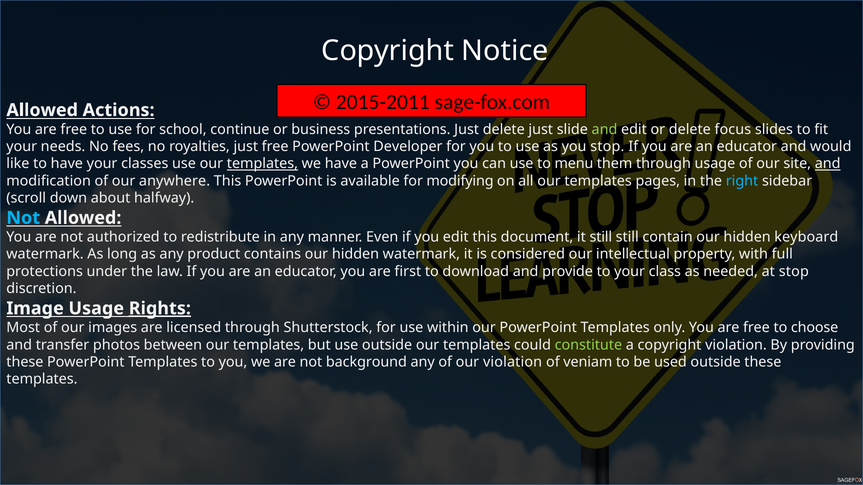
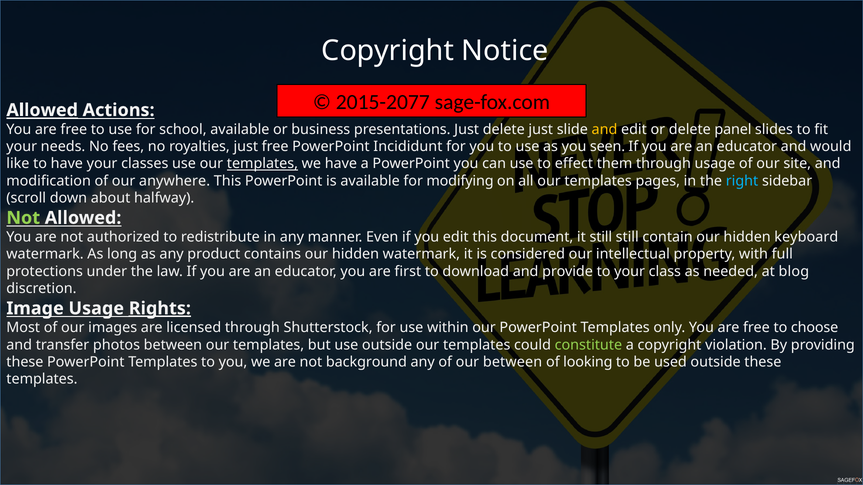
2015-2011: 2015-2011 -> 2015-2077
Allowed at (42, 110) underline: none -> present
school continue: continue -> available
and at (604, 129) colour: light green -> yellow
focus: focus -> panel
Developer: Developer -> Incididunt
you stop: stop -> seen
menu: menu -> effect
and at (828, 164) underline: present -> none
Not at (23, 218) colour: light blue -> light green
at stop: stop -> blog
our violation: violation -> between
veniam: veniam -> looking
